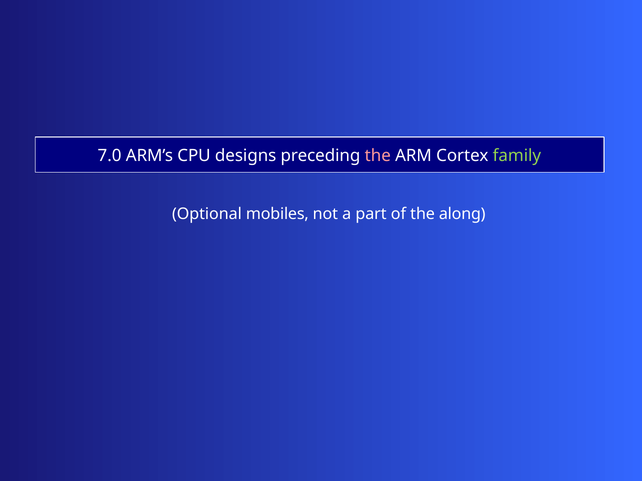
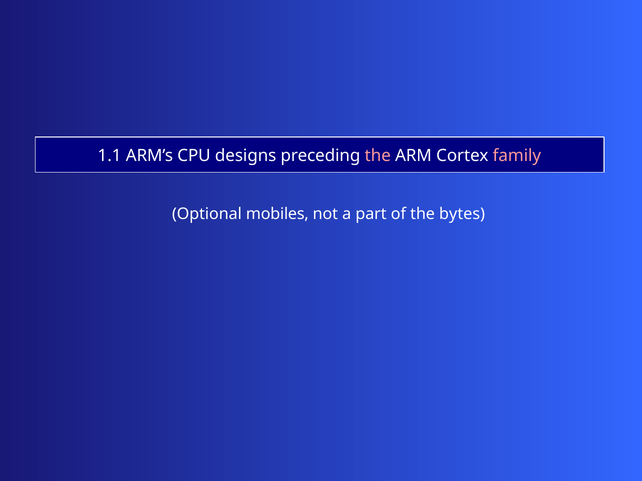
7.0: 7.0 -> 1.1
family colour: light green -> pink
along: along -> bytes
